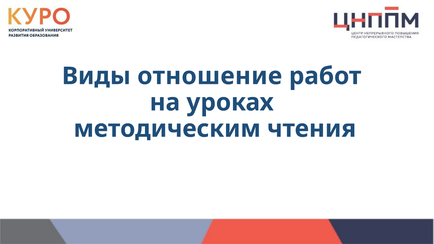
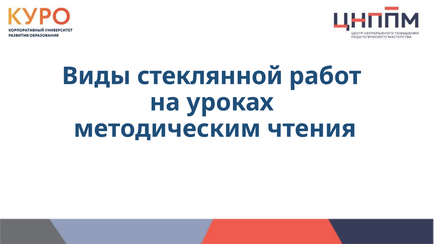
отношение: отношение -> стеклянной
